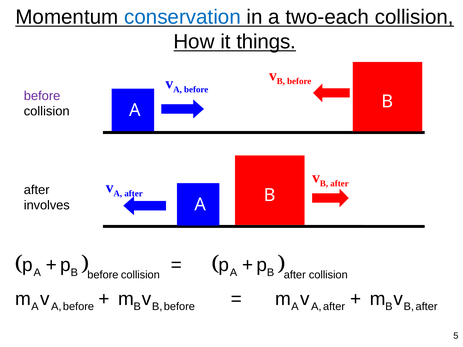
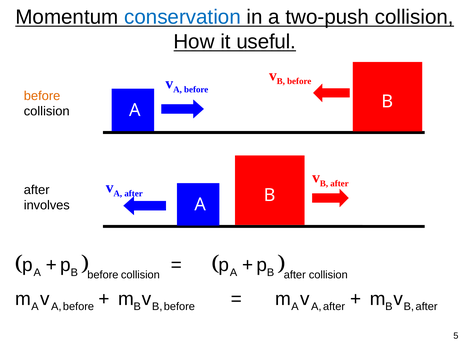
two-each: two-each -> two-push
things: things -> useful
before at (42, 96) colour: purple -> orange
